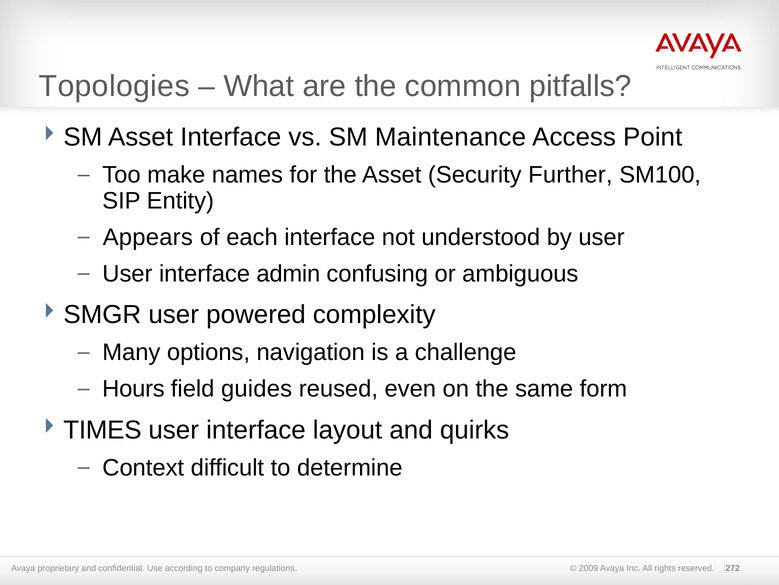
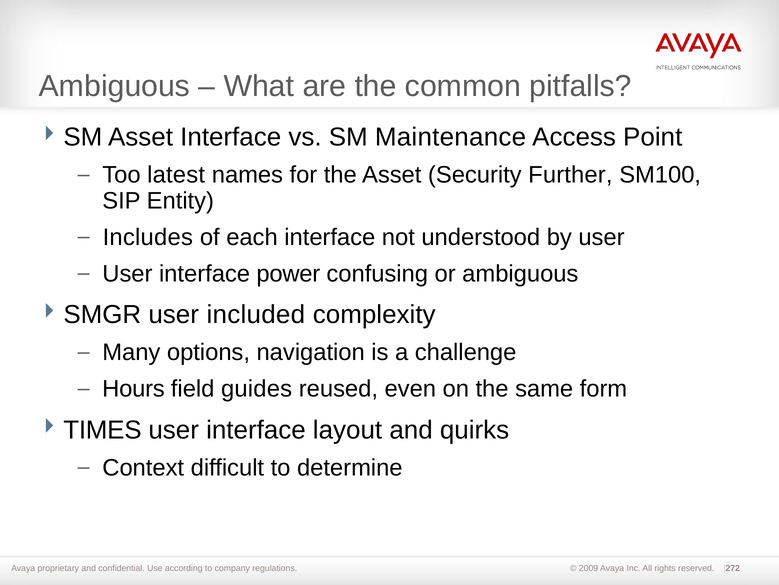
Topologies at (114, 86): Topologies -> Ambiguous
make: make -> latest
Appears: Appears -> Includes
admin: admin -> power
powered: powered -> included
